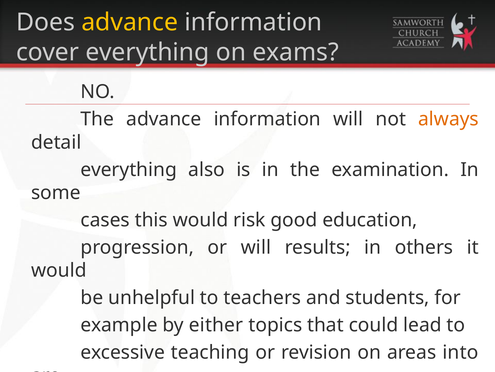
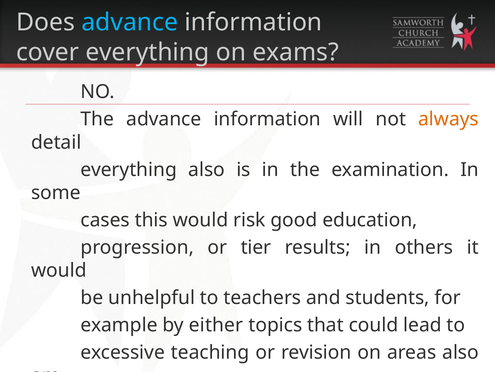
advance at (130, 22) colour: yellow -> light blue
or will: will -> tier
areas into: into -> also
